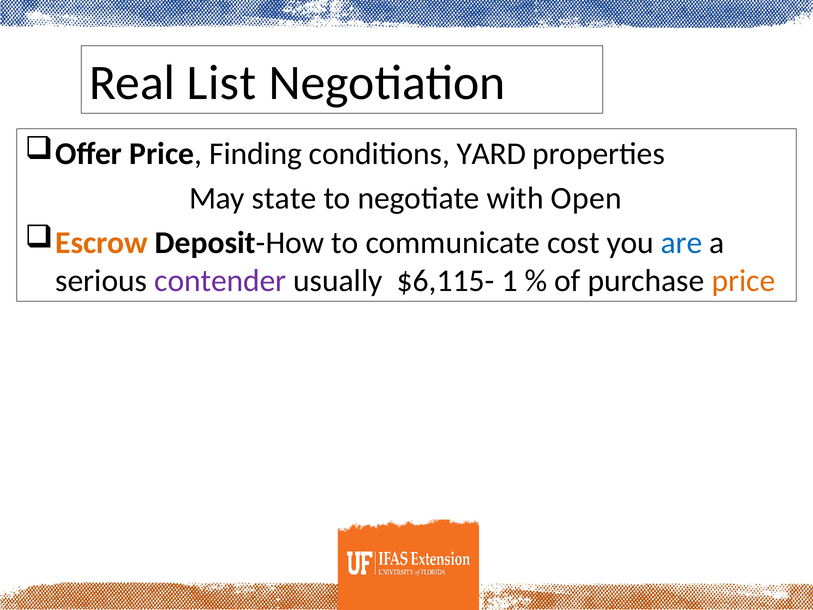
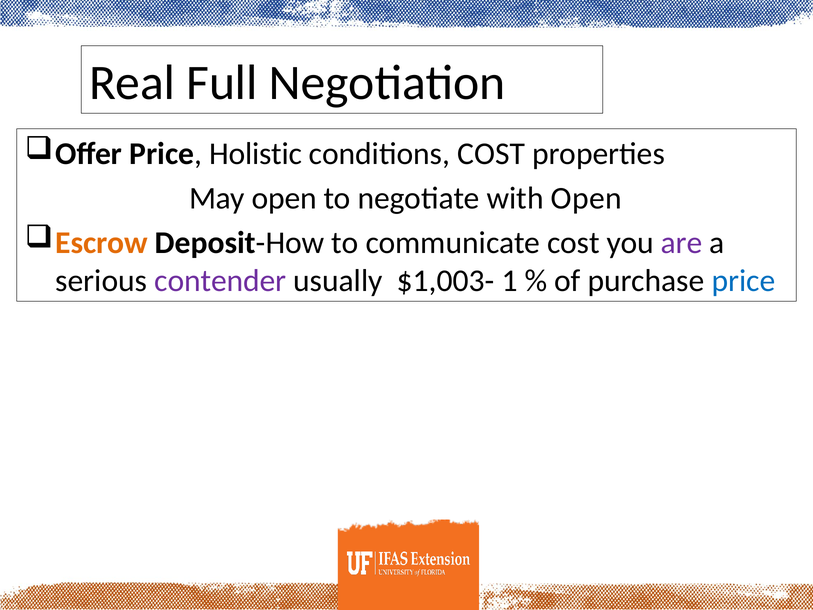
List: List -> Full
Finding: Finding -> Holistic
conditions YARD: YARD -> COST
May state: state -> open
are colour: blue -> purple
$6,115-: $6,115- -> $1,003-
price at (744, 280) colour: orange -> blue
